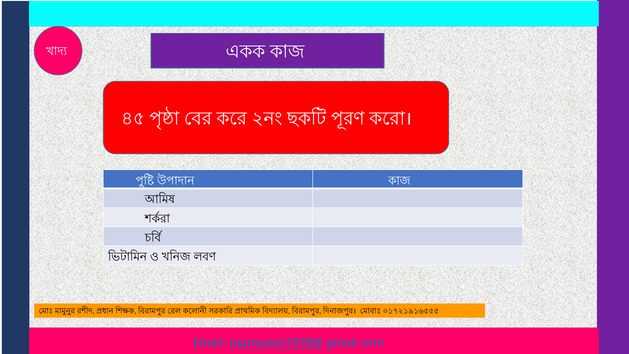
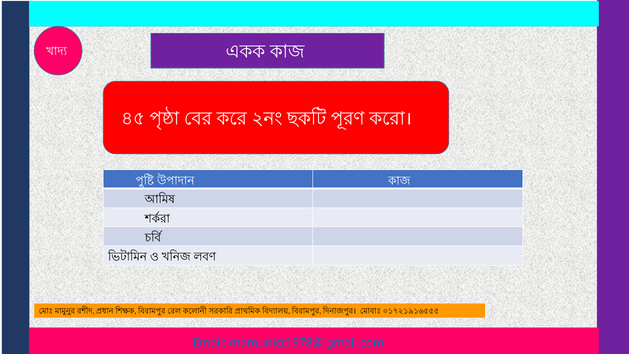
mamunict1978@ underline: present -> none
